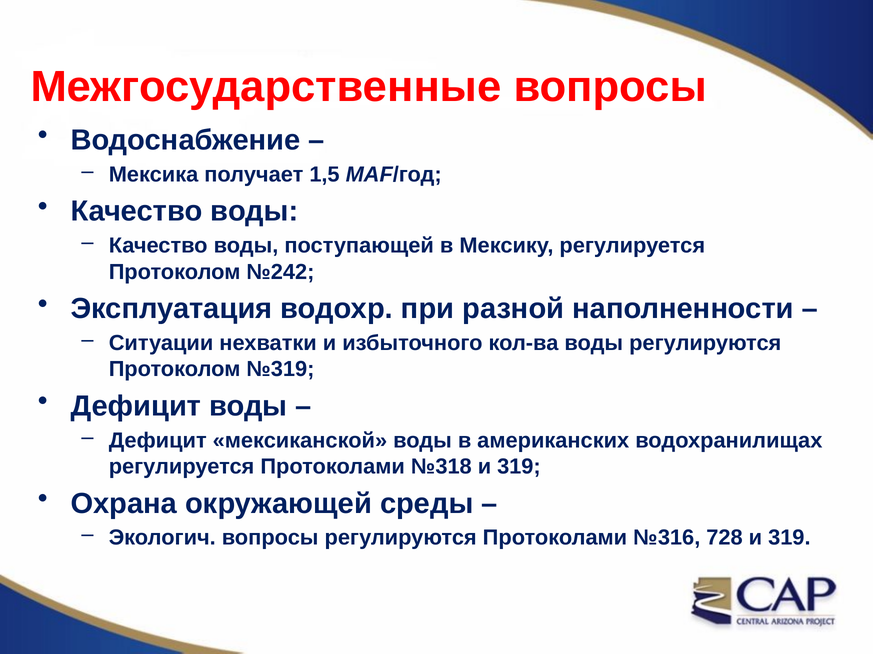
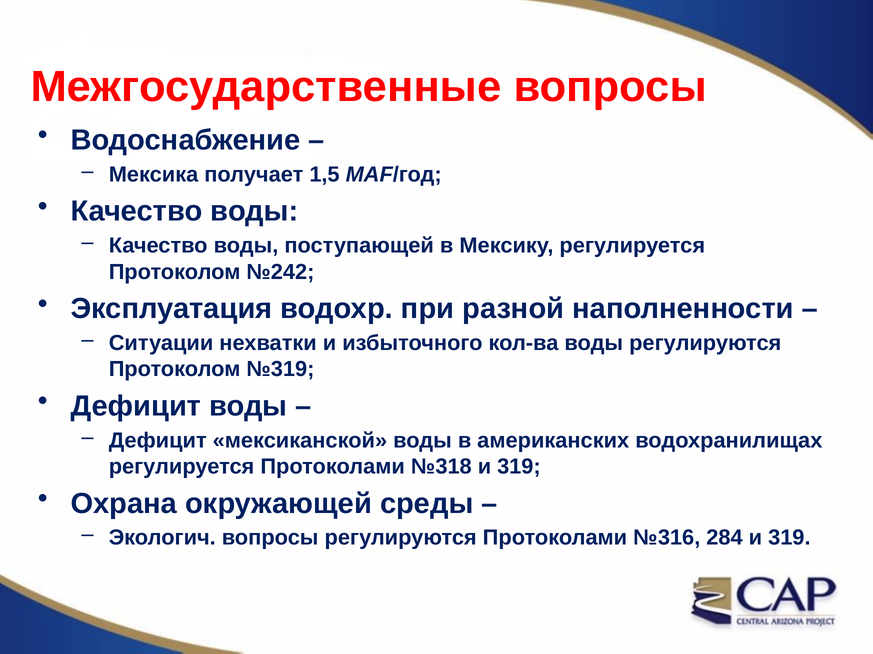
728: 728 -> 284
